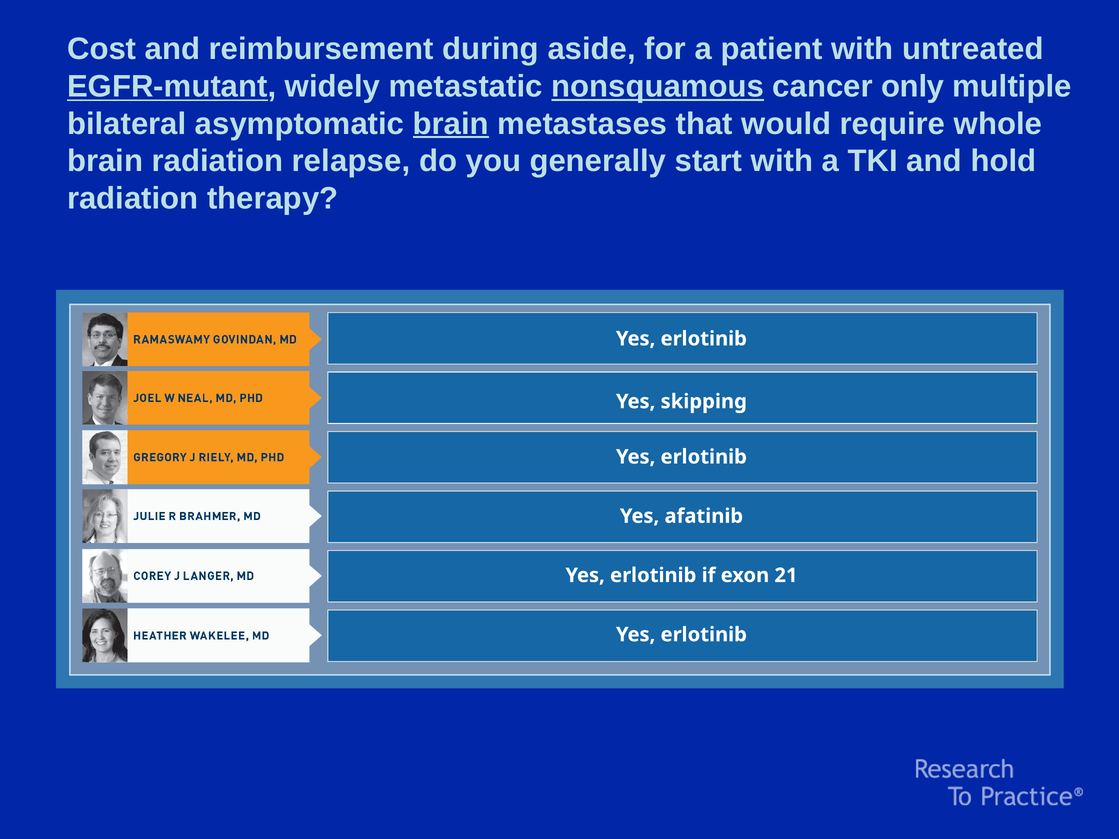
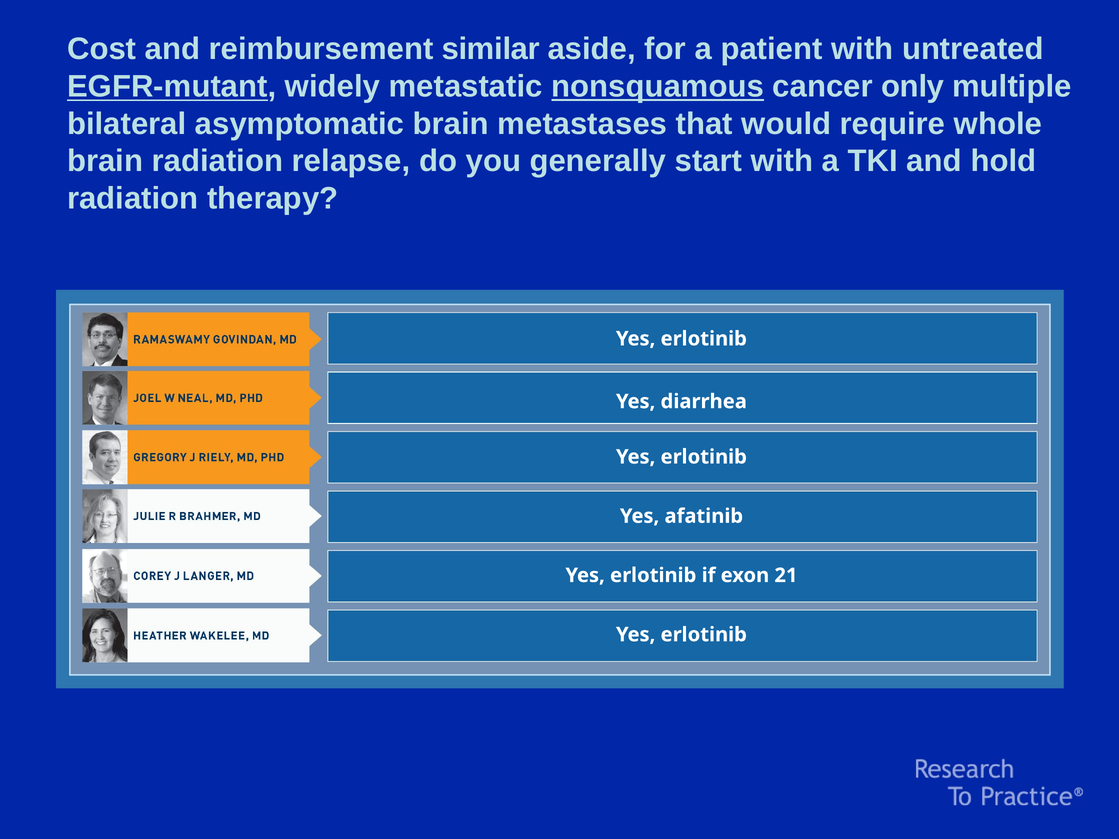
during: during -> similar
brain at (451, 124) underline: present -> none
skipping: skipping -> diarrhea
